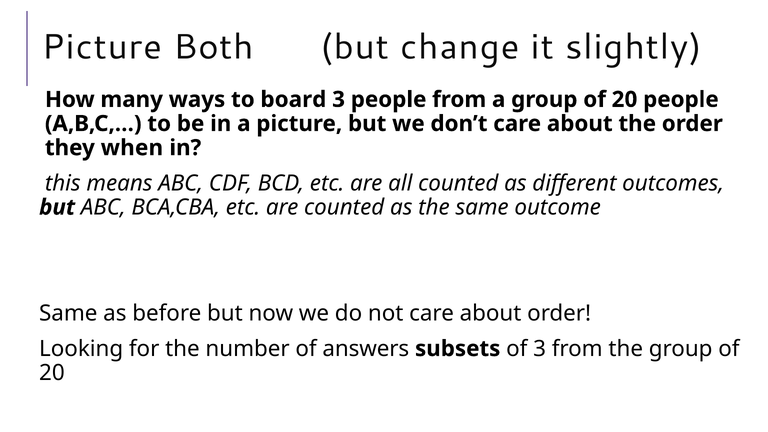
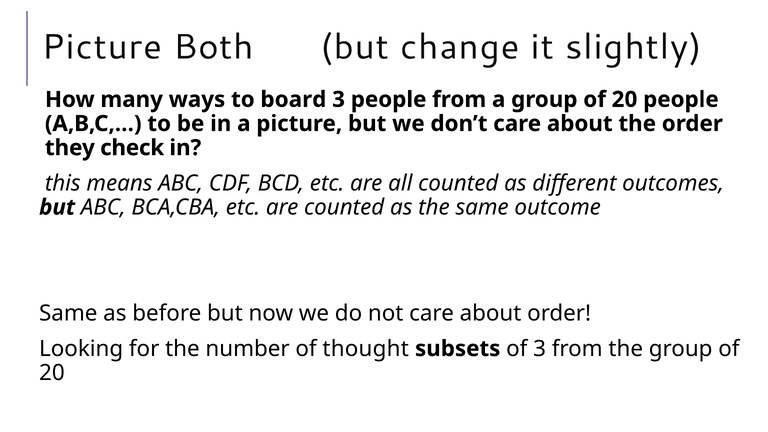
when: when -> check
answers: answers -> thought
